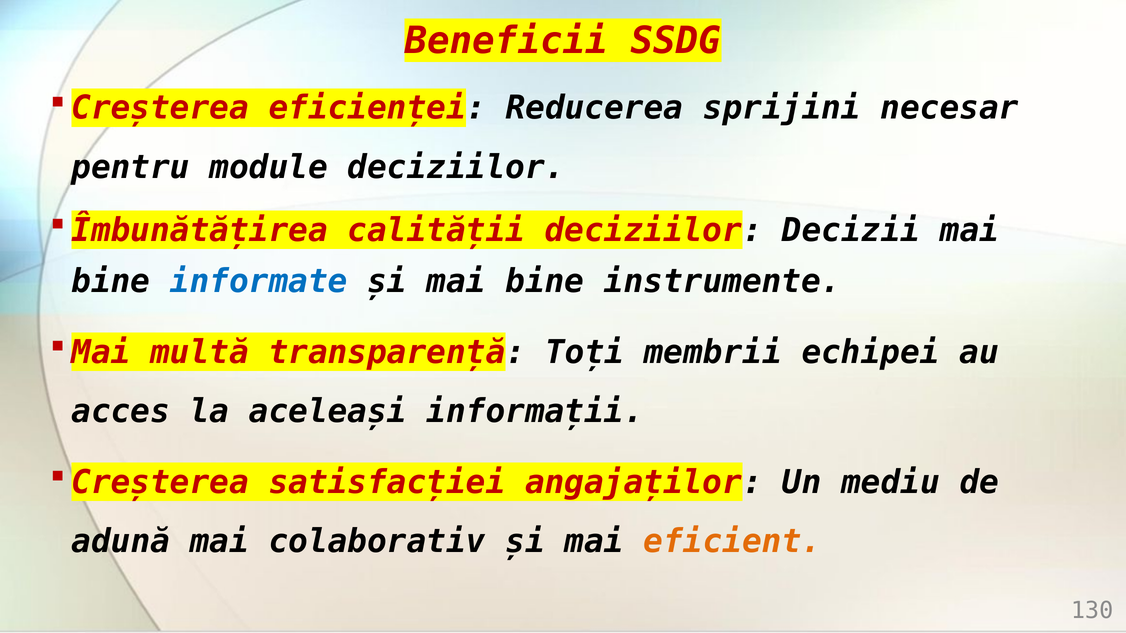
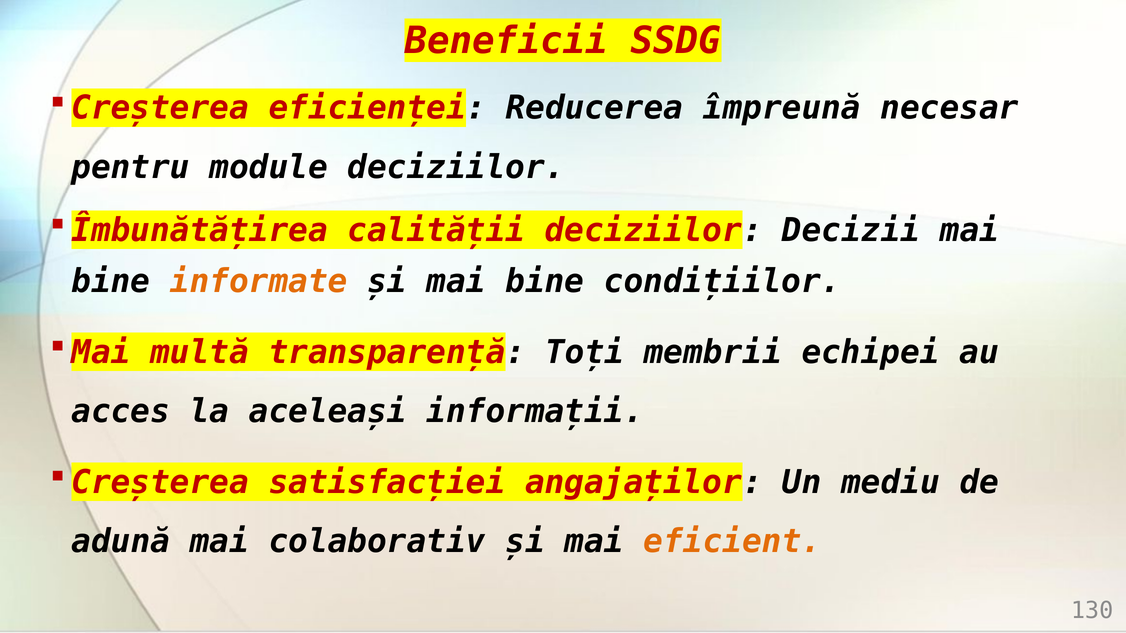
sprijini: sprijini -> împreună
informate colour: blue -> orange
instrumente: instrumente -> condițiilor
